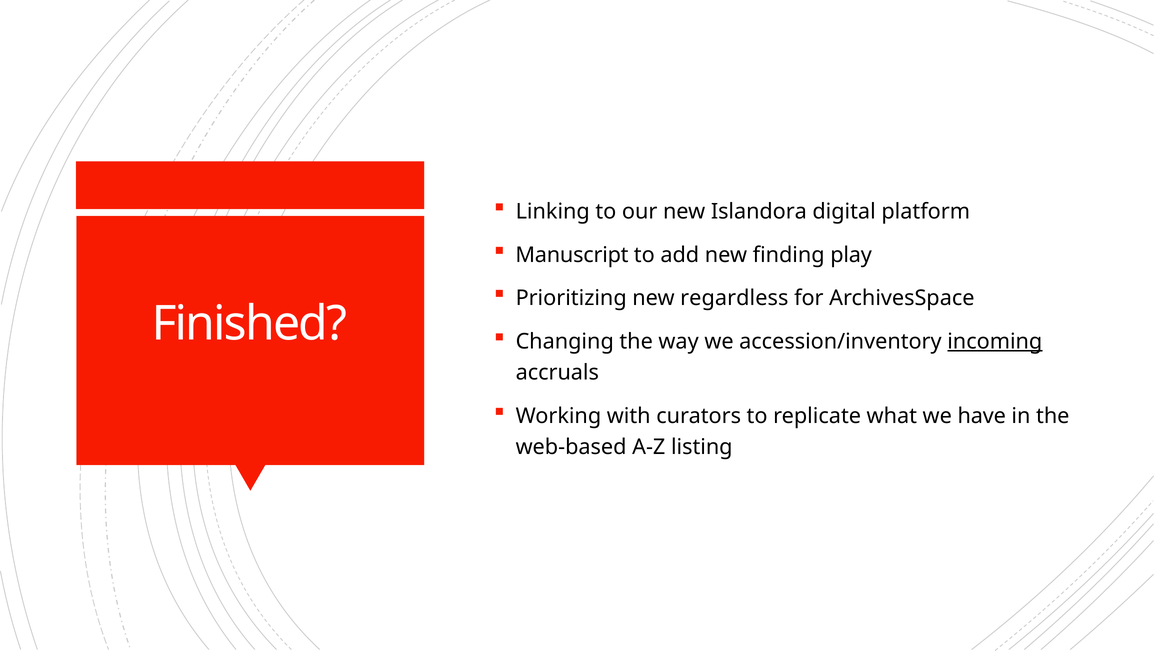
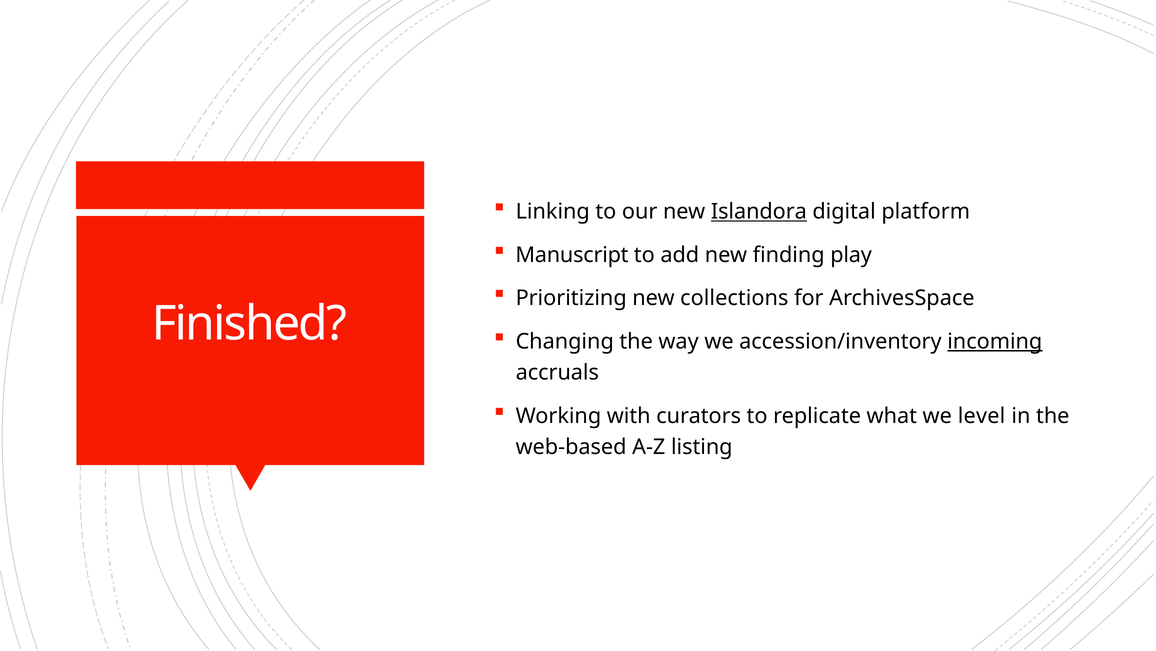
Islandora underline: none -> present
regardless: regardless -> collections
have: have -> level
